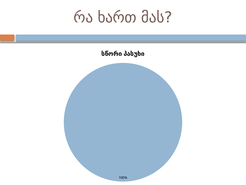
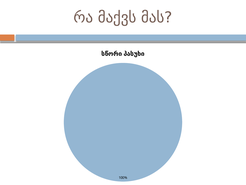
ხართ: ხართ -> მაქვს
